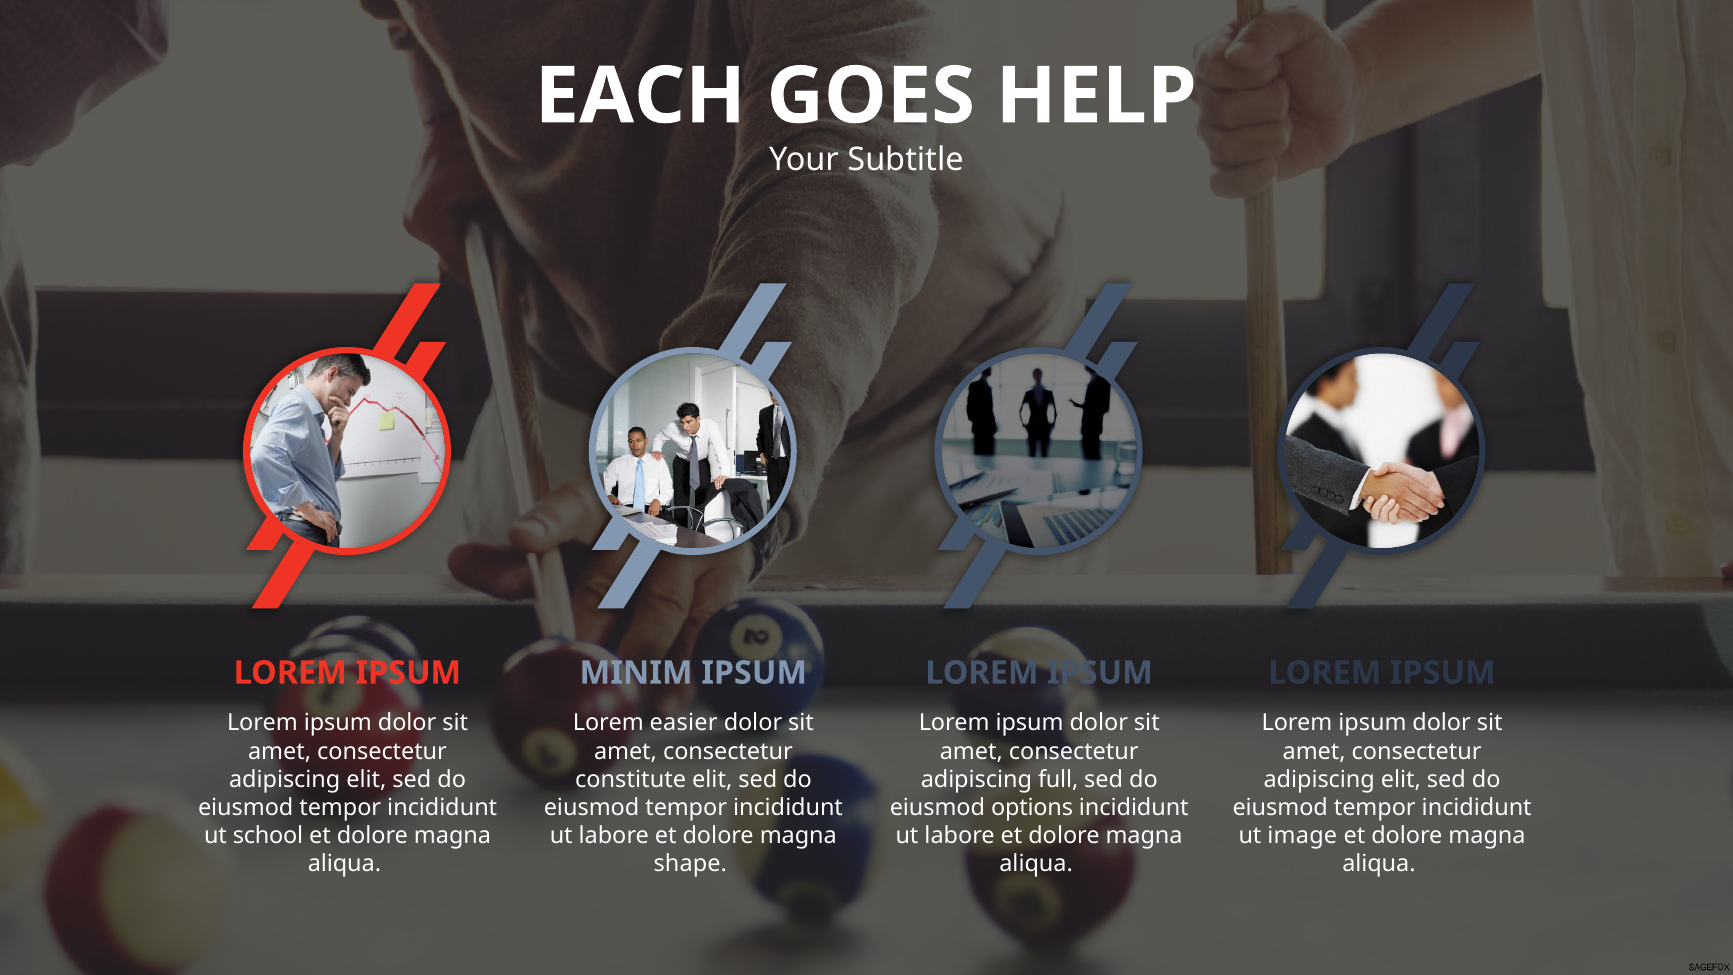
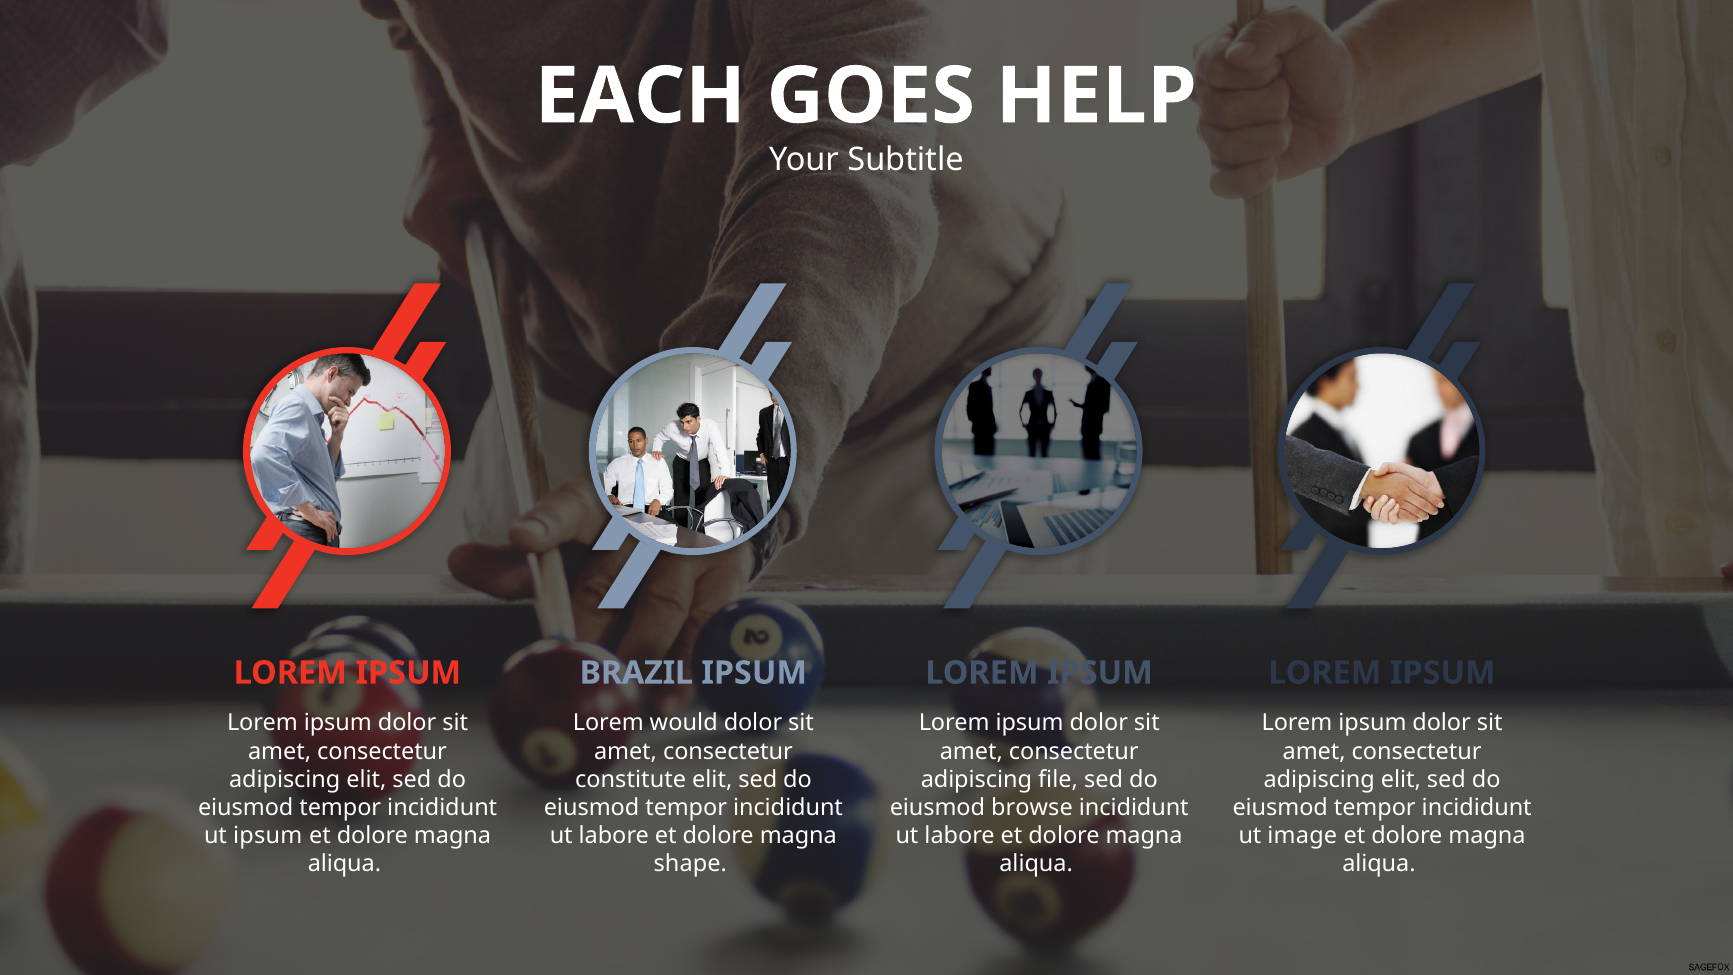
MINIM: MINIM -> BRAZIL
easier: easier -> would
full: full -> file
options: options -> browse
ut school: school -> ipsum
